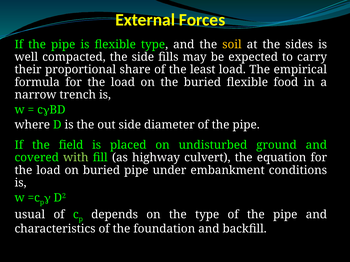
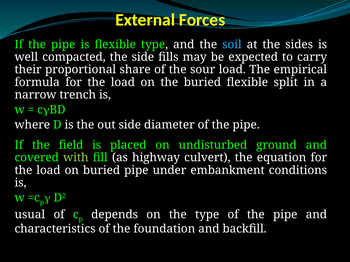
soil colour: yellow -> light blue
least: least -> sour
food: food -> split
